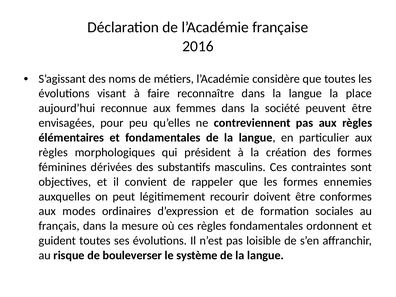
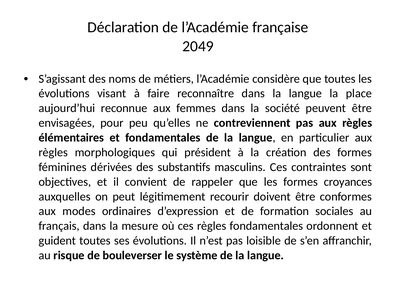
2016: 2016 -> 2049
ennemies: ennemies -> croyances
